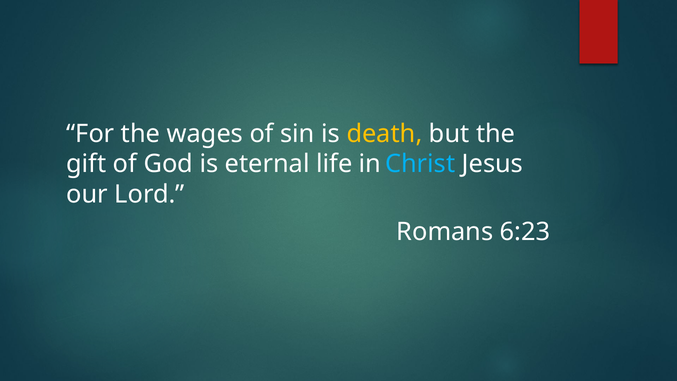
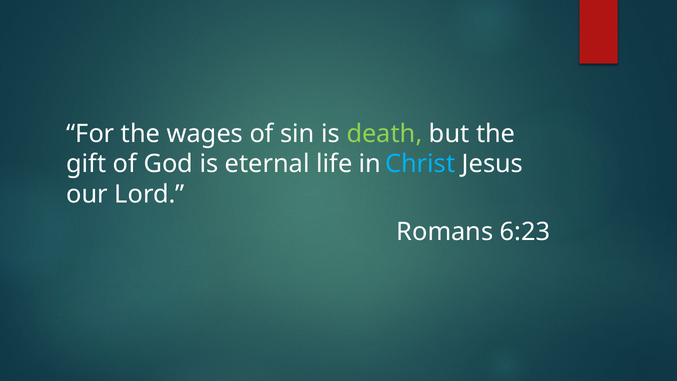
death colour: yellow -> light green
